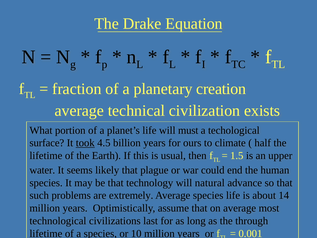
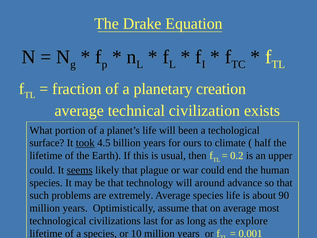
must: must -> been
1.5: 1.5 -> 0.2
water at (42, 170): water -> could
seems underline: none -> present
natural: natural -> around
14: 14 -> 90
through: through -> explore
